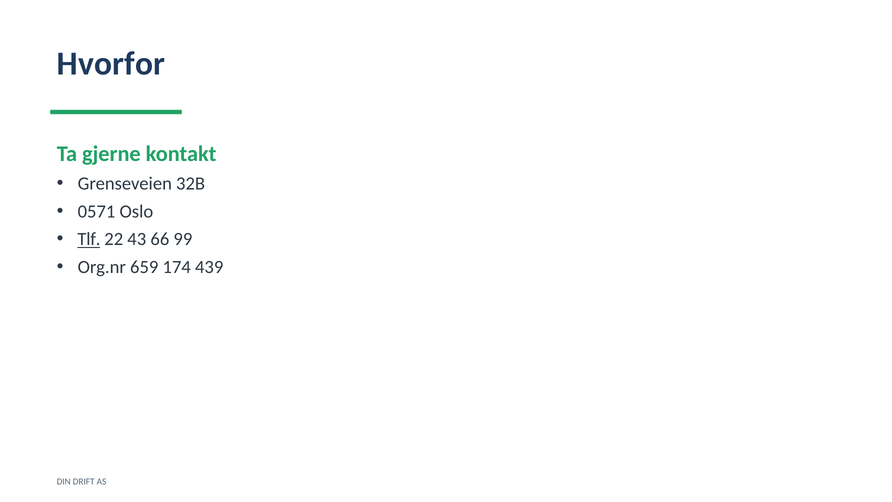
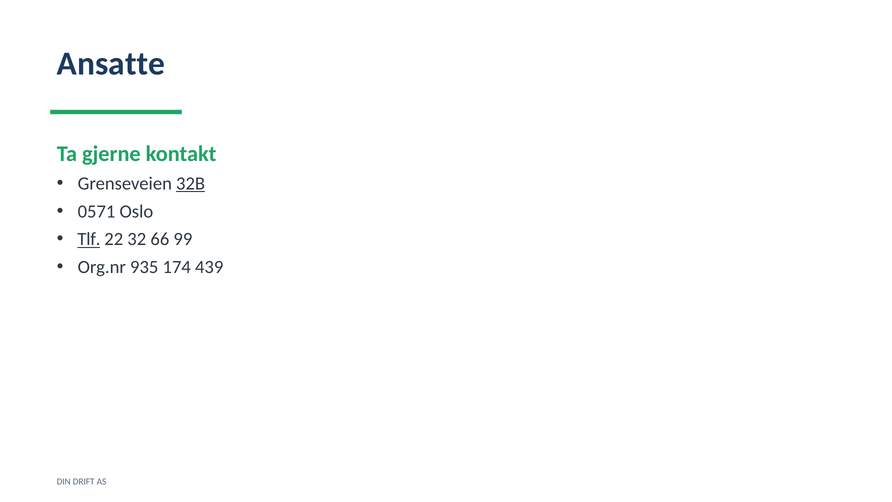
Hvorfor: Hvorfor -> Ansatte
32B underline: none -> present
43: 43 -> 32
659: 659 -> 935
